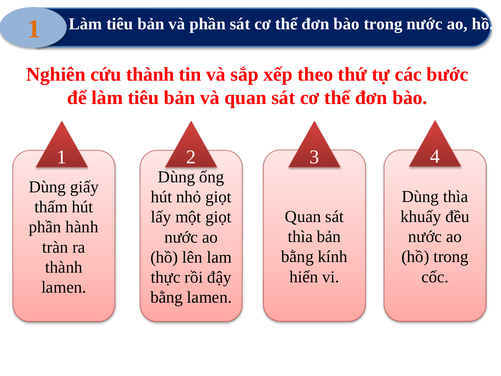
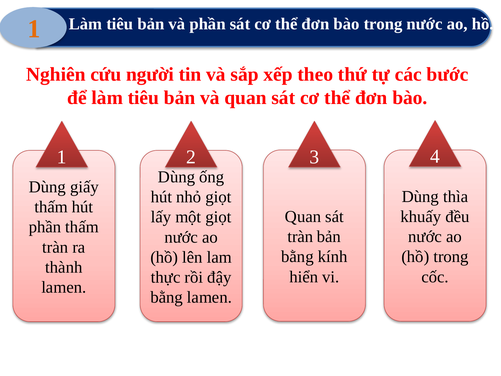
cứu thành: thành -> người
phần hành: hành -> thấm
thìa at (300, 237): thìa -> tràn
